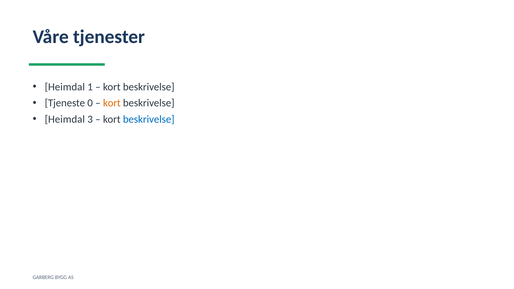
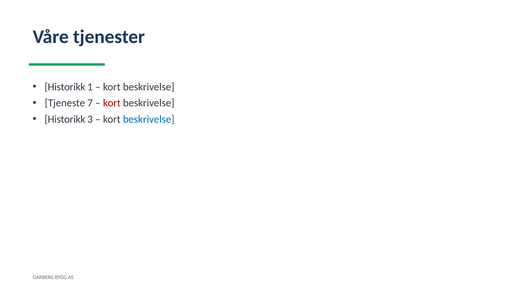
Heimdal at (65, 87): Heimdal -> Historikk
0: 0 -> 7
kort at (112, 103) colour: orange -> red
Heimdal at (65, 119): Heimdal -> Historikk
